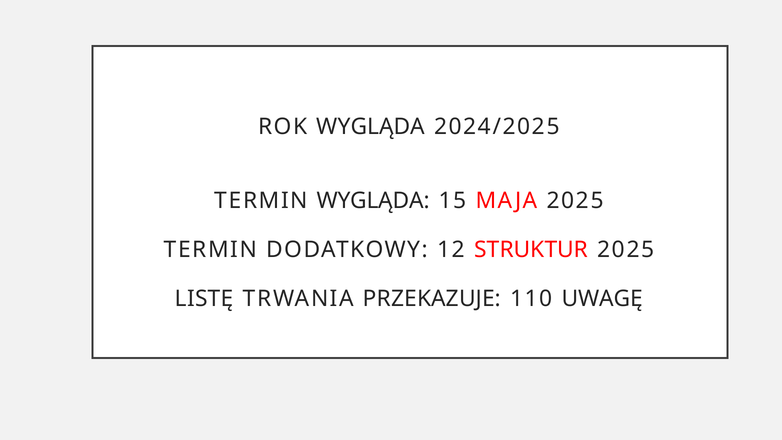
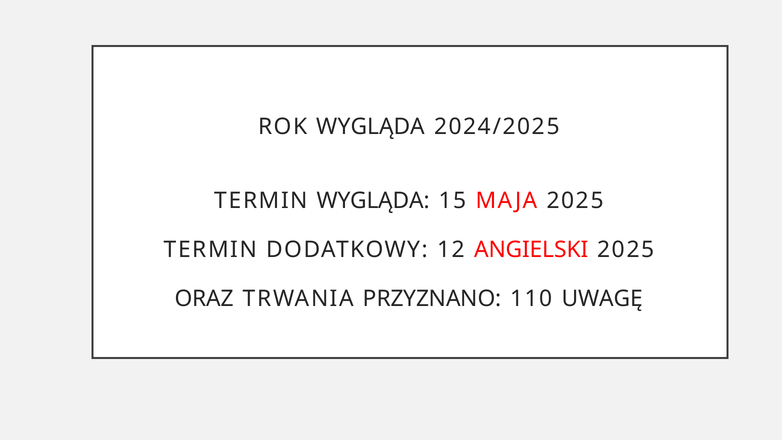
STRUKTUR: STRUKTUR -> ANGIELSKI
LISTĘ: LISTĘ -> ORAZ
PRZEKAZUJE: PRZEKAZUJE -> PRZYZNANO
